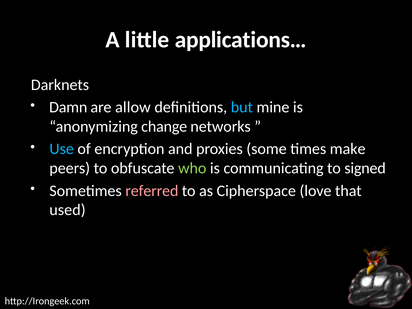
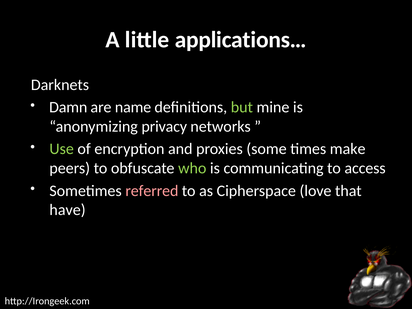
allow: allow -> name
but colour: light blue -> light green
change: change -> privacy
Use colour: light blue -> light green
signed: signed -> access
used: used -> have
